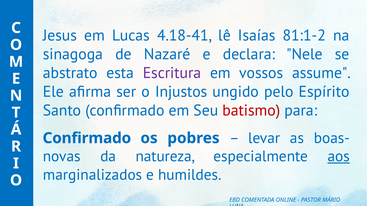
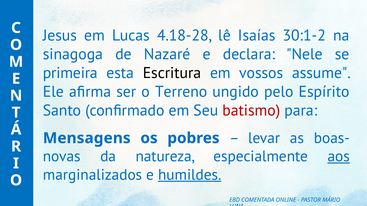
4.18-41: 4.18-41 -> 4.18-28
81:1-2: 81:1-2 -> 30:1-2
abstrato: abstrato -> primeira
Escritura colour: purple -> black
Injustos: Injustos -> Terreno
Confirmado at (87, 138): Confirmado -> Mensagens
humildes underline: none -> present
